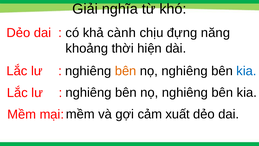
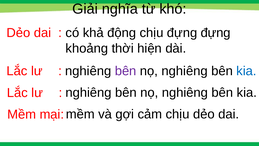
cành: cành -> động
đựng năng: năng -> đựng
bên at (126, 71) colour: orange -> purple
cảm xuất: xuất -> chịu
